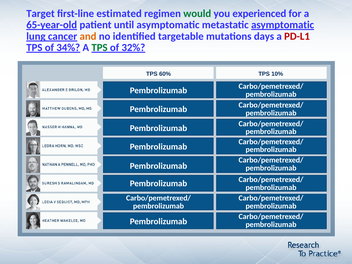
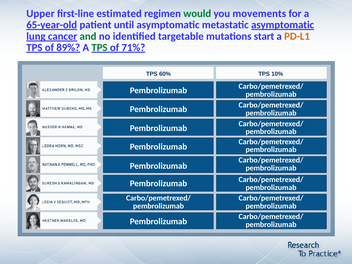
Target: Target -> Upper
experienced: experienced -> movements
and colour: orange -> green
days: days -> start
PD-L1 colour: red -> orange
34%: 34% -> 89%
32%: 32% -> 71%
